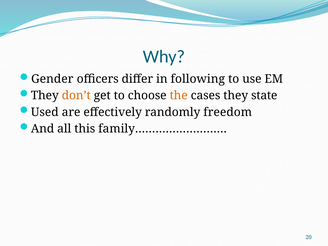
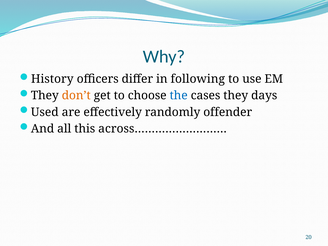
Gender: Gender -> History
the colour: orange -> blue
state: state -> days
freedom: freedom -> offender
family………………………: family……………………… -> across………………………
